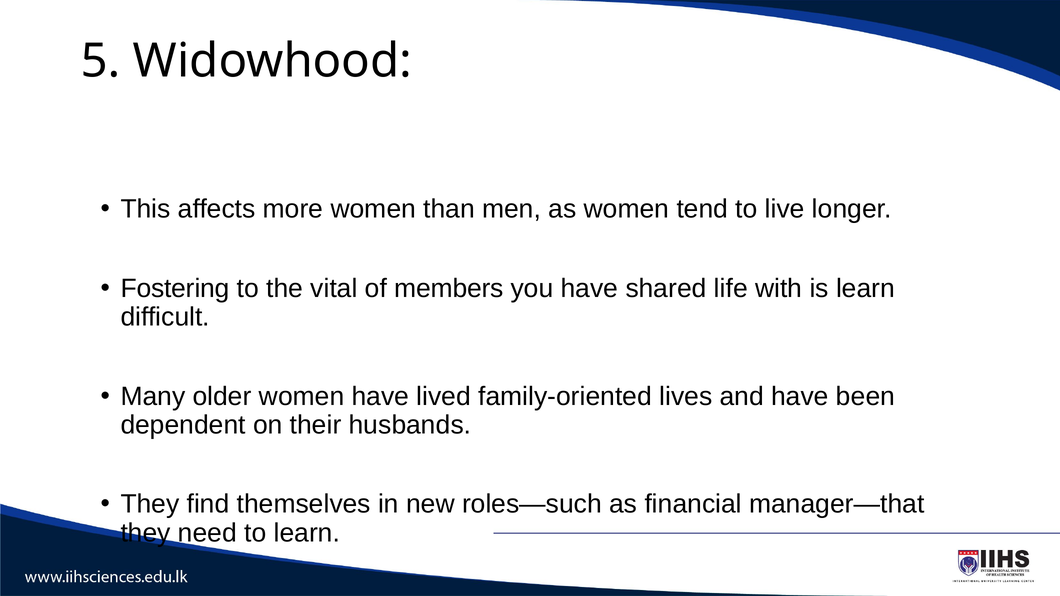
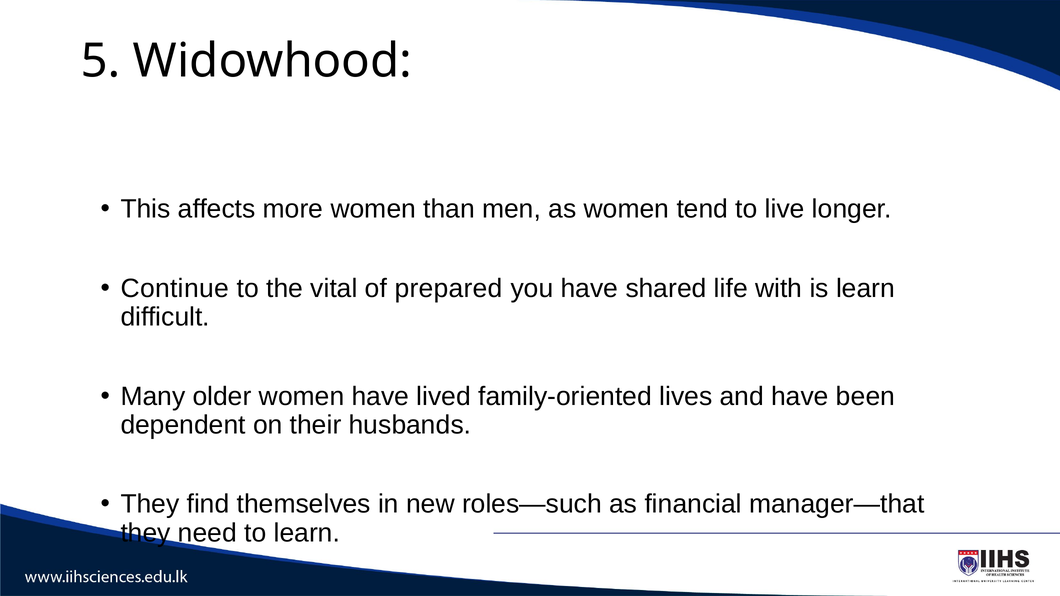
Fostering: Fostering -> Continue
members: members -> prepared
